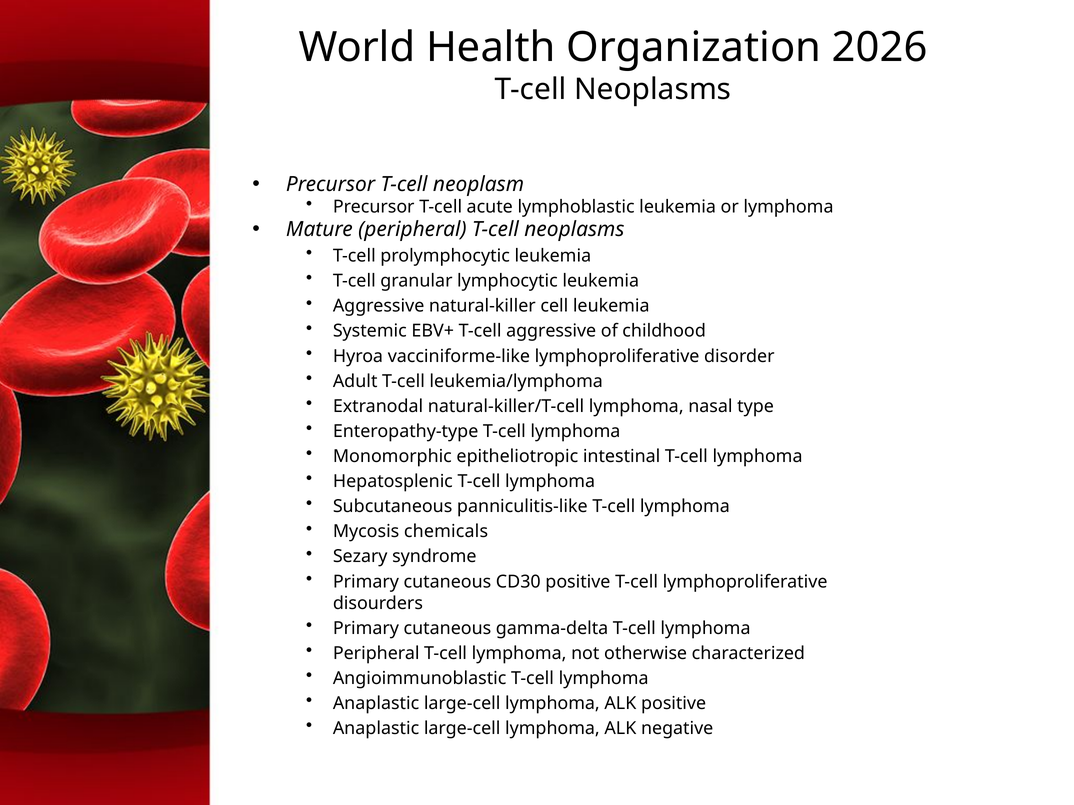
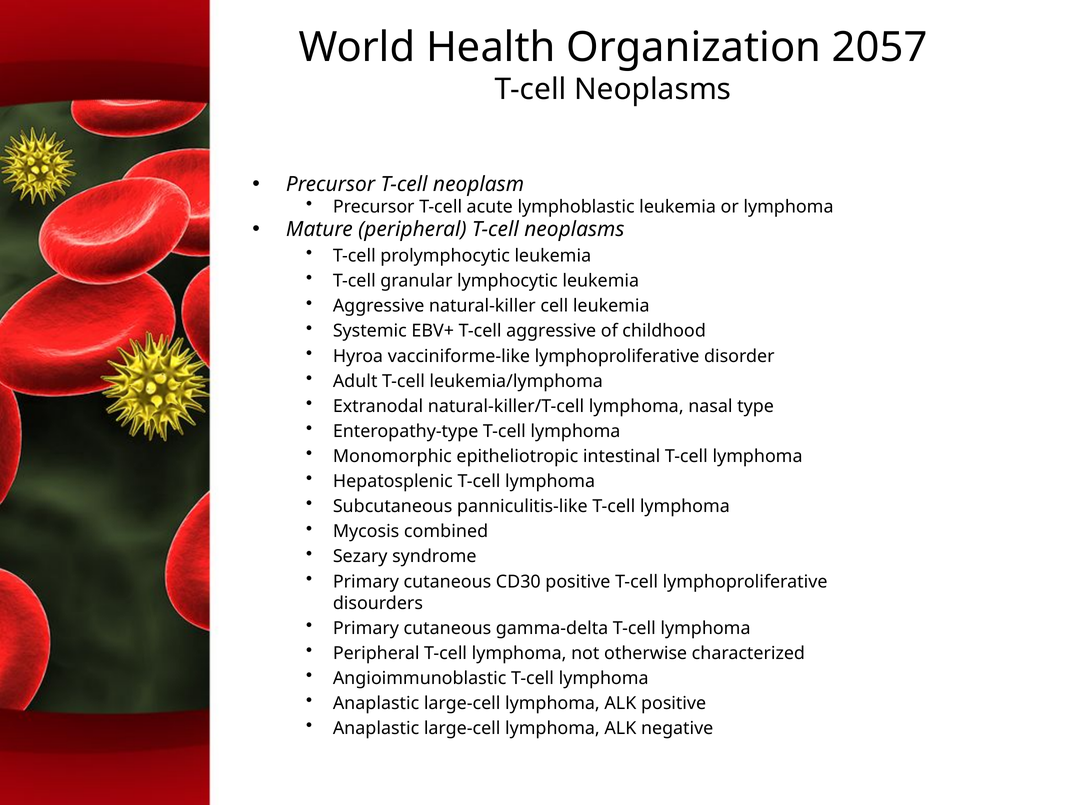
2026: 2026 -> 2057
chemicals: chemicals -> combined
